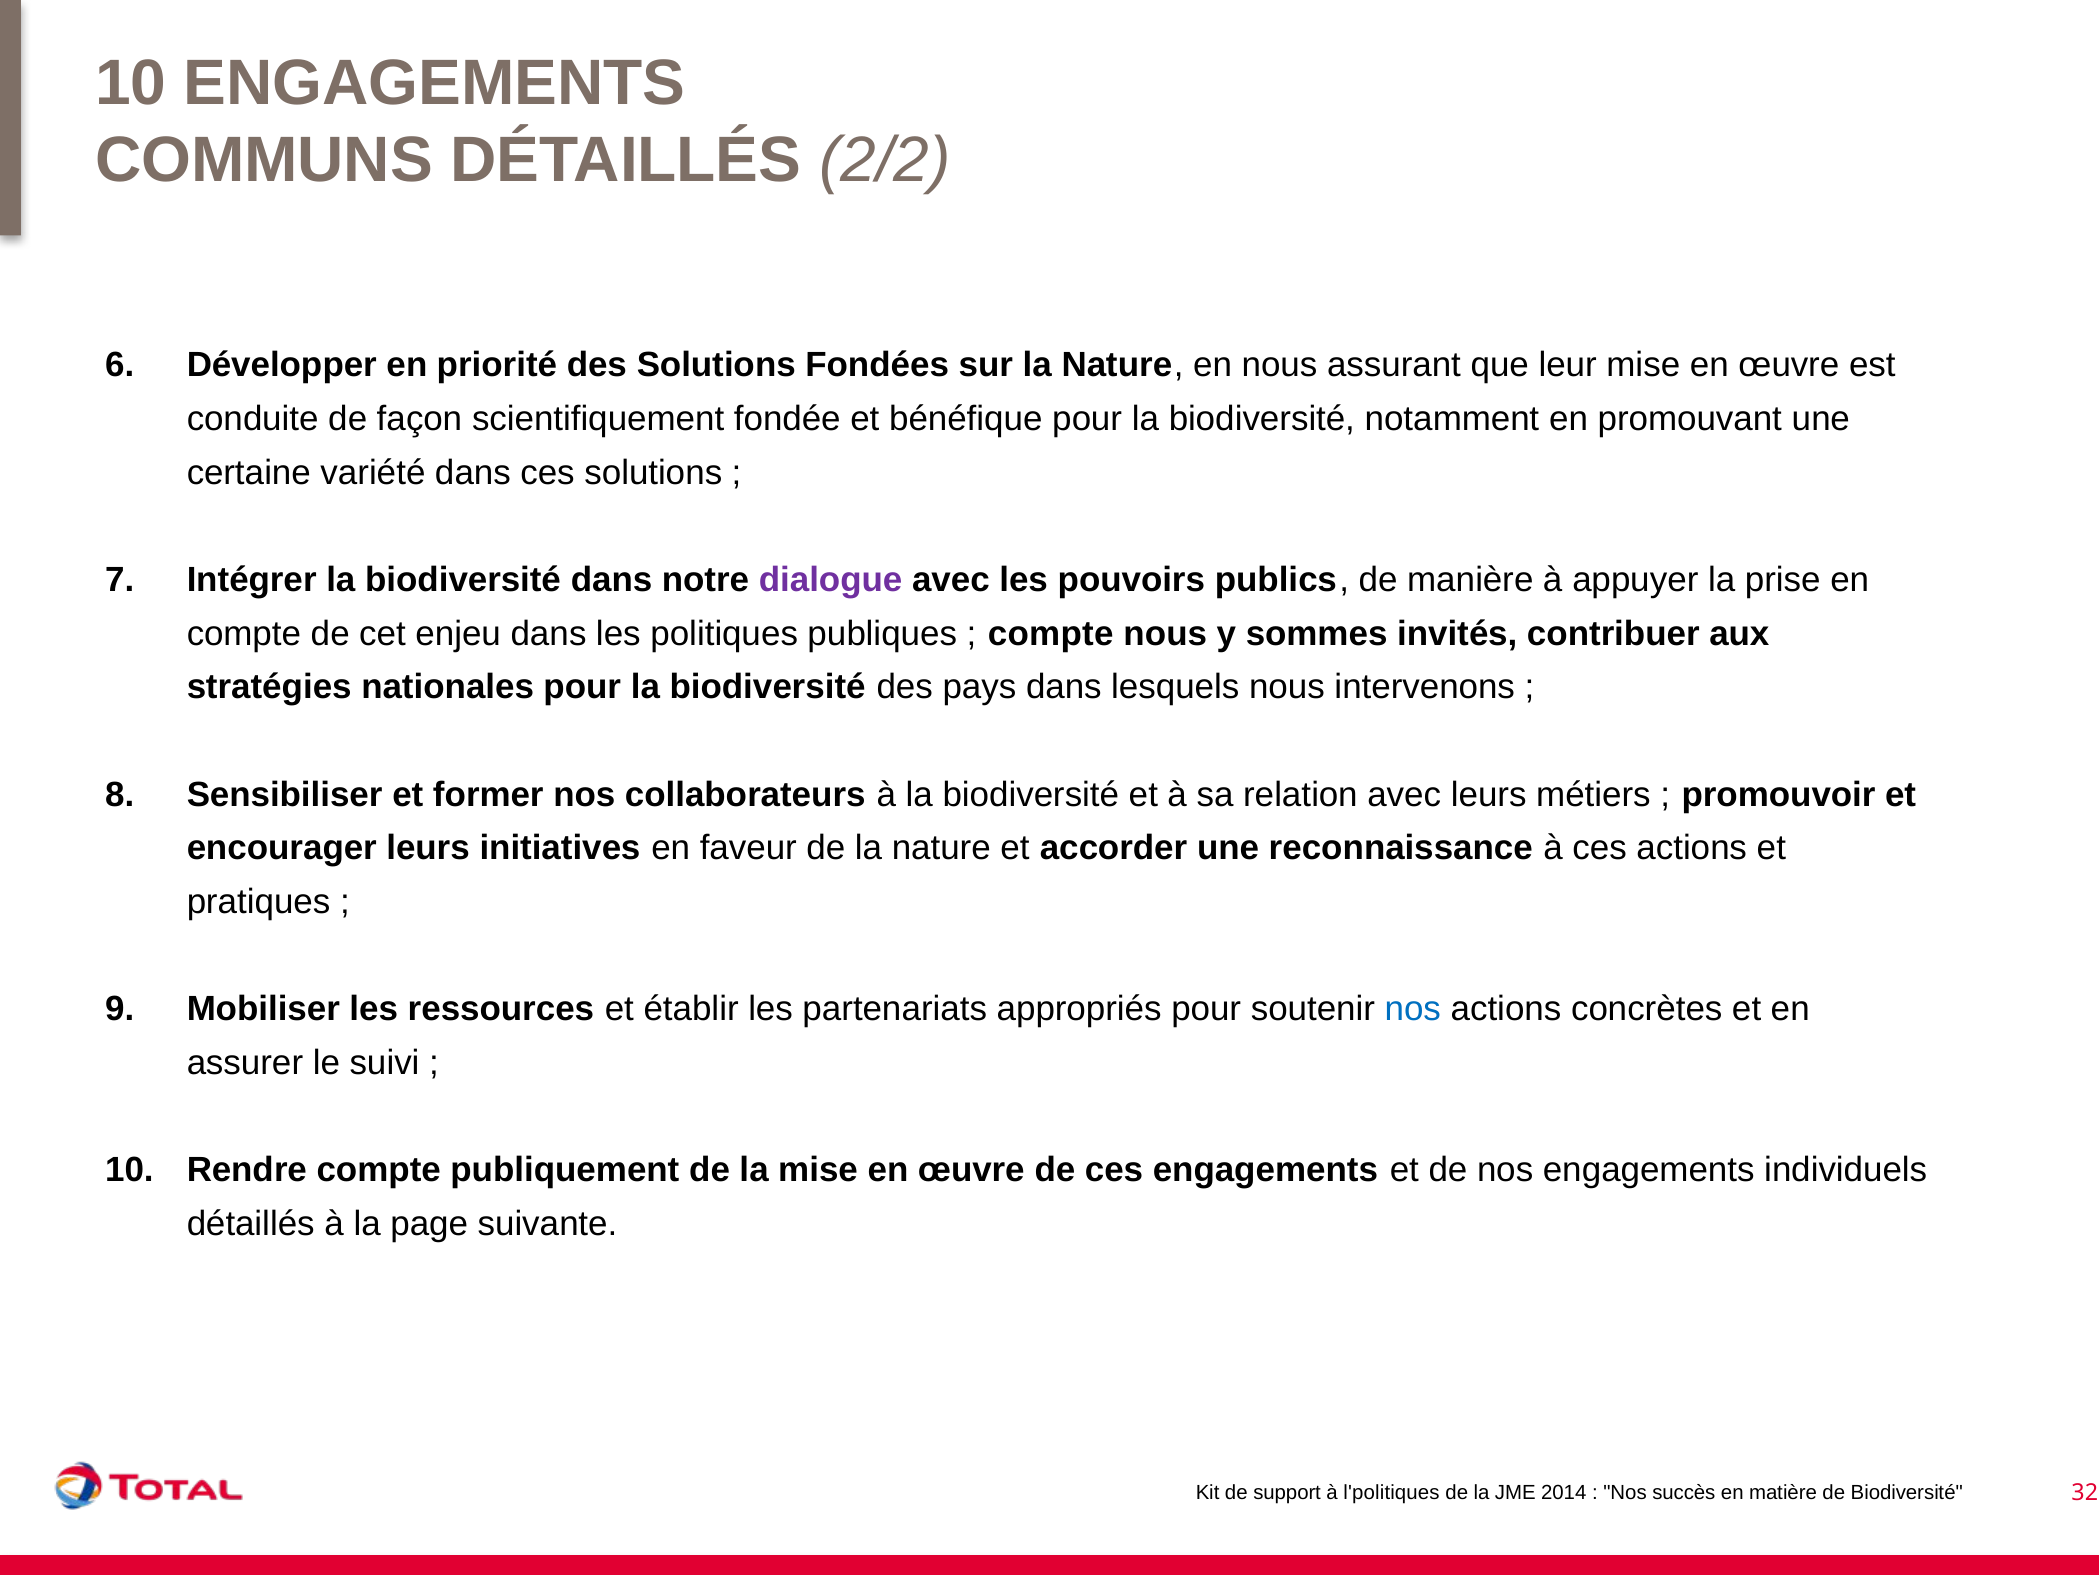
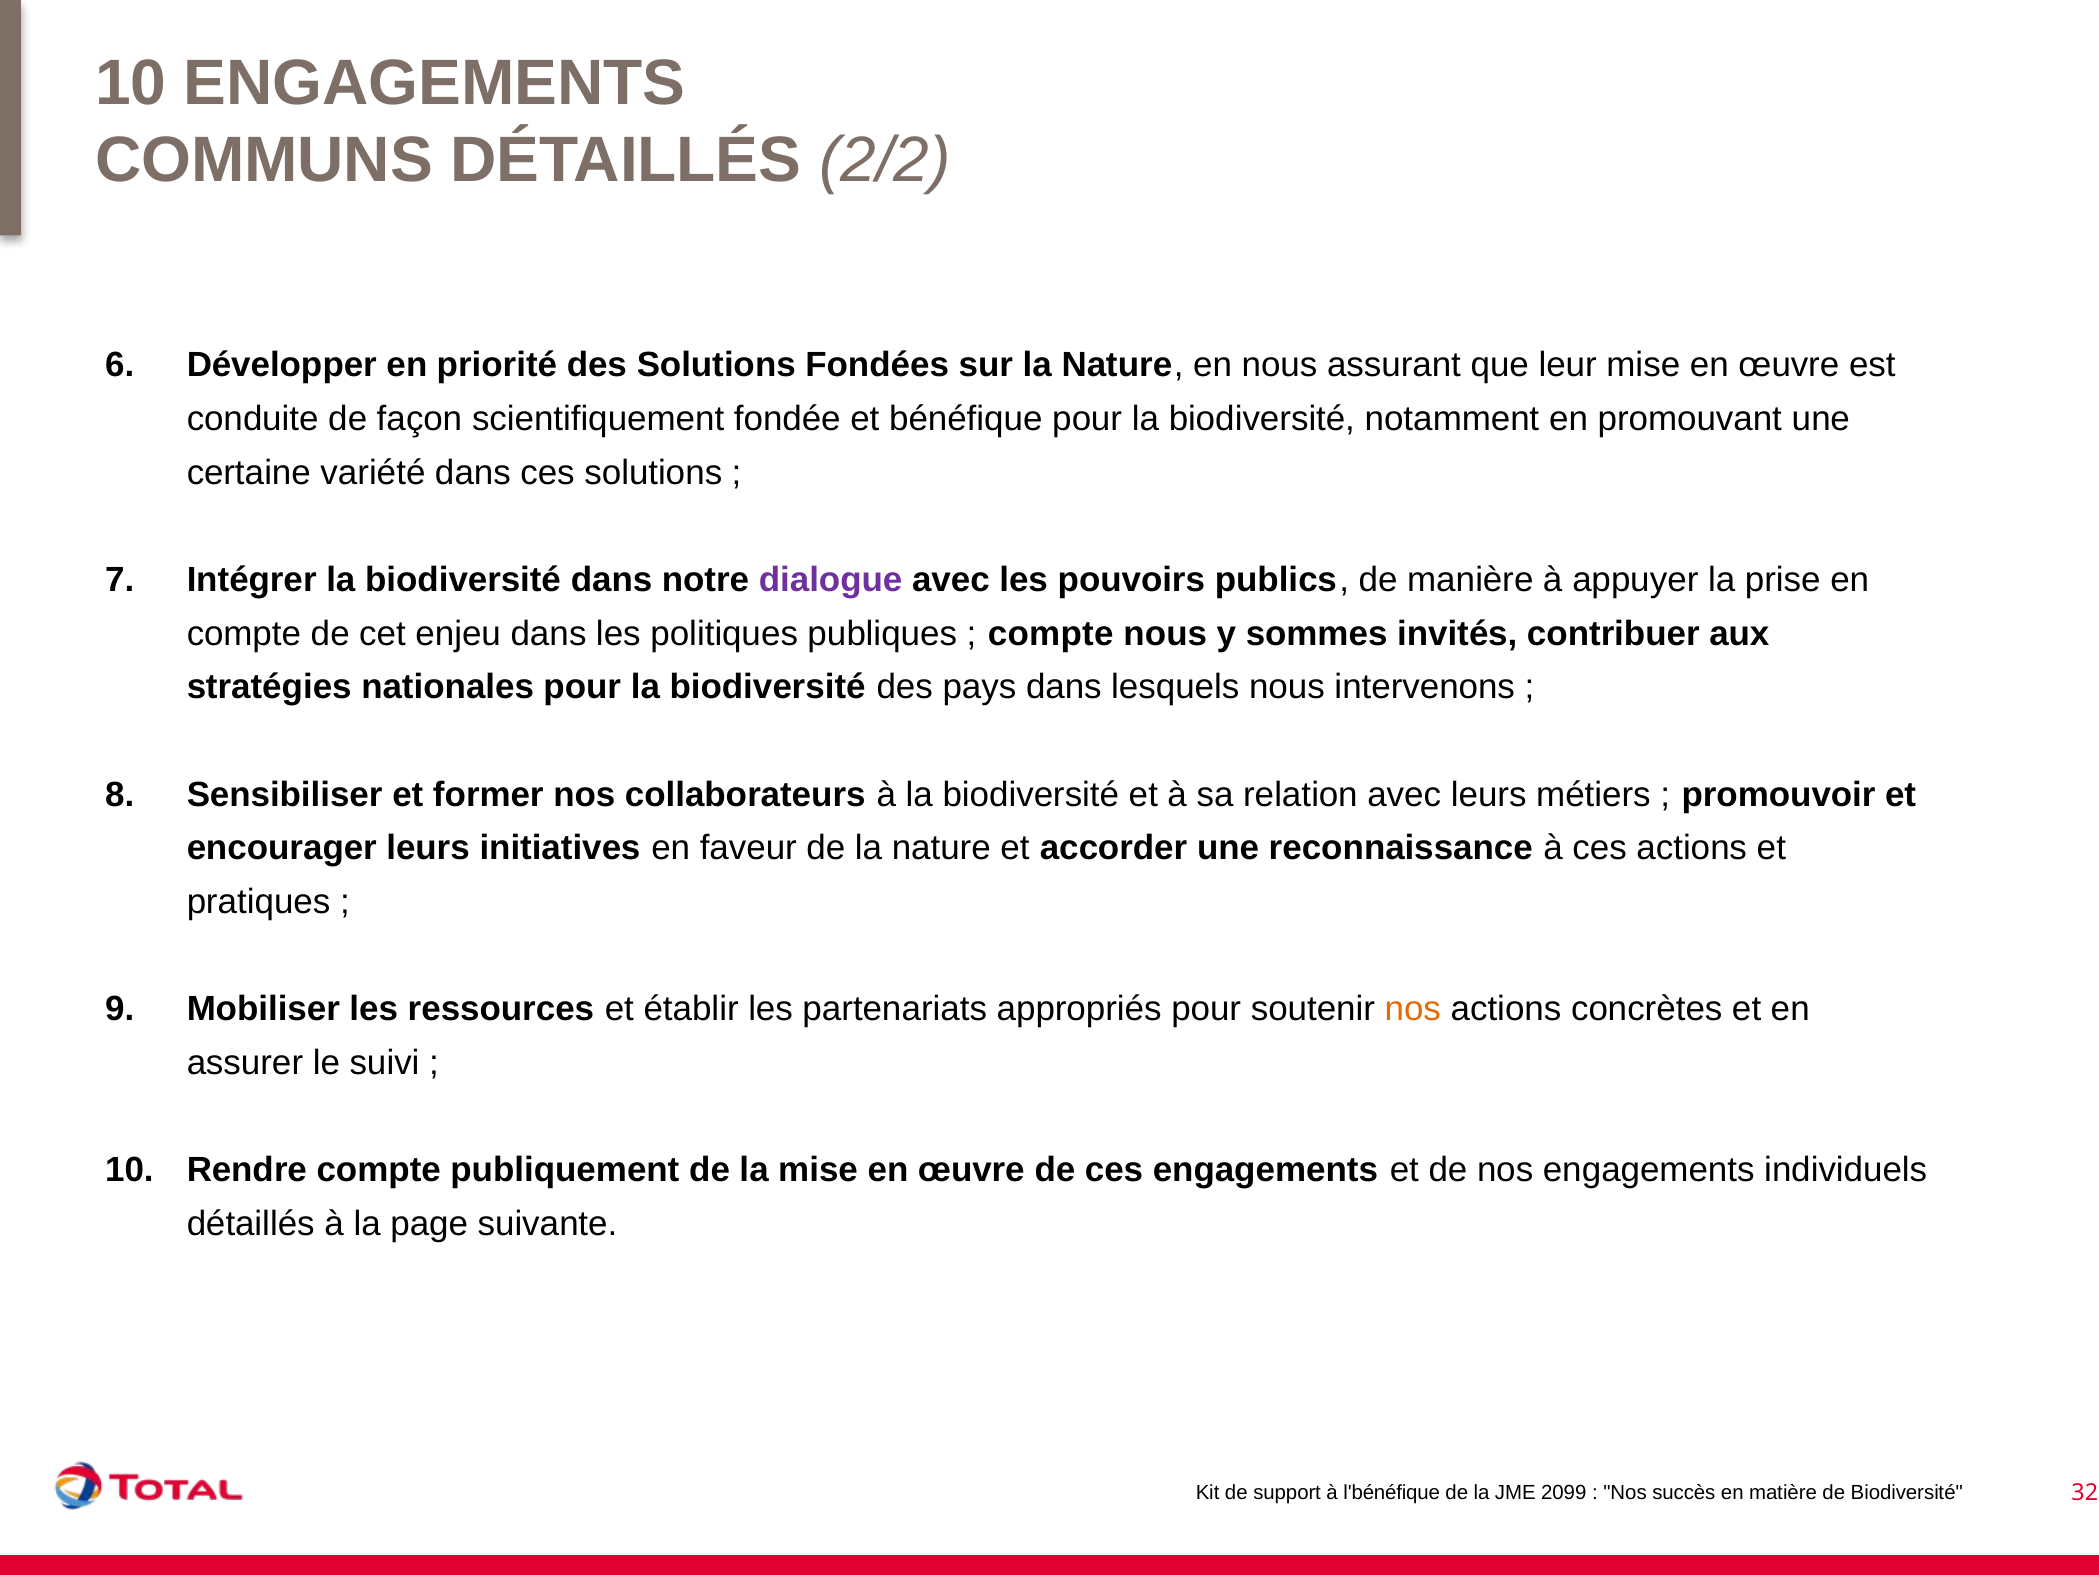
nos at (1413, 1009) colour: blue -> orange
l'politiques: l'politiques -> l'bénéfique
2014: 2014 -> 2099
